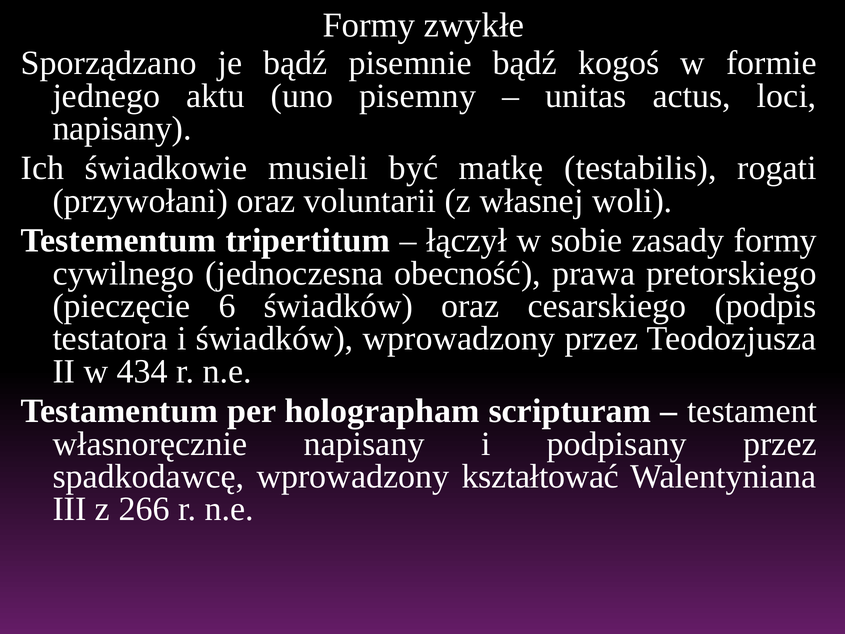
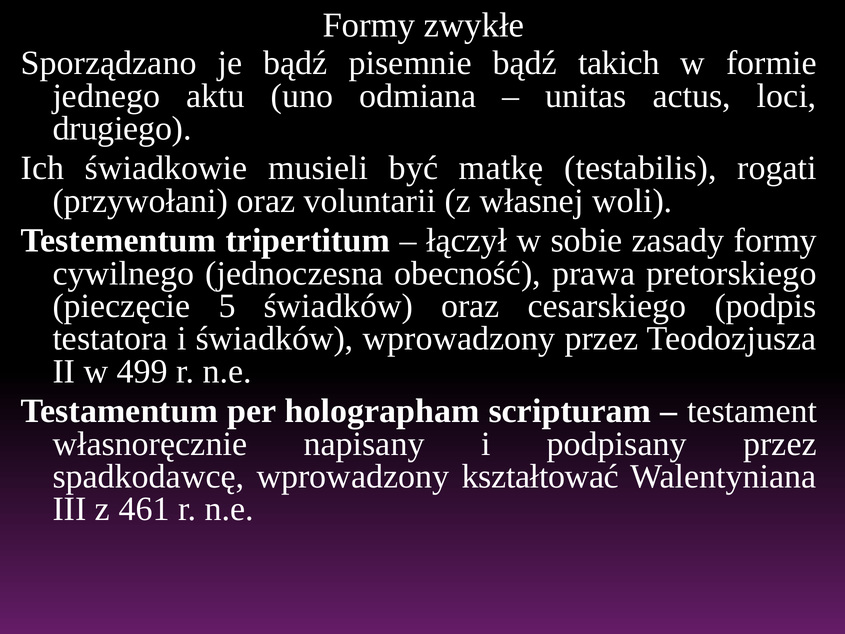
kogoś: kogoś -> takich
pisemny: pisemny -> odmiana
napisany at (122, 128): napisany -> drugiego
6: 6 -> 5
434: 434 -> 499
266: 266 -> 461
